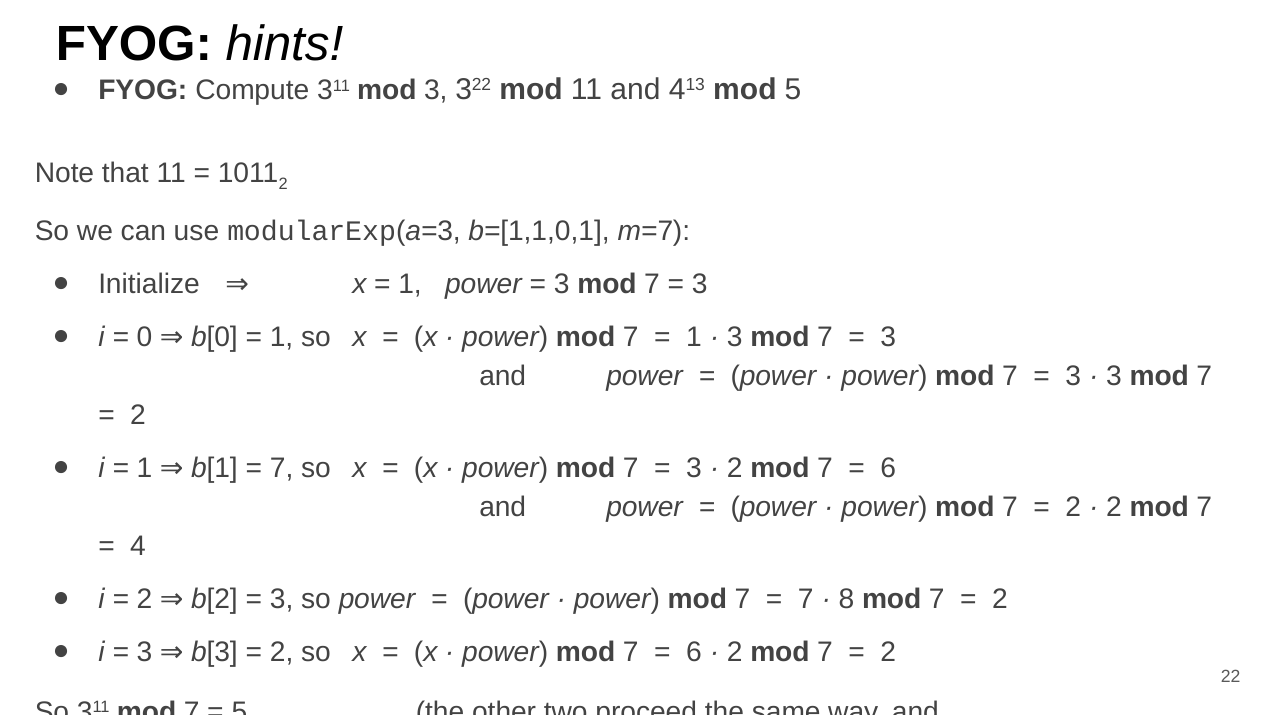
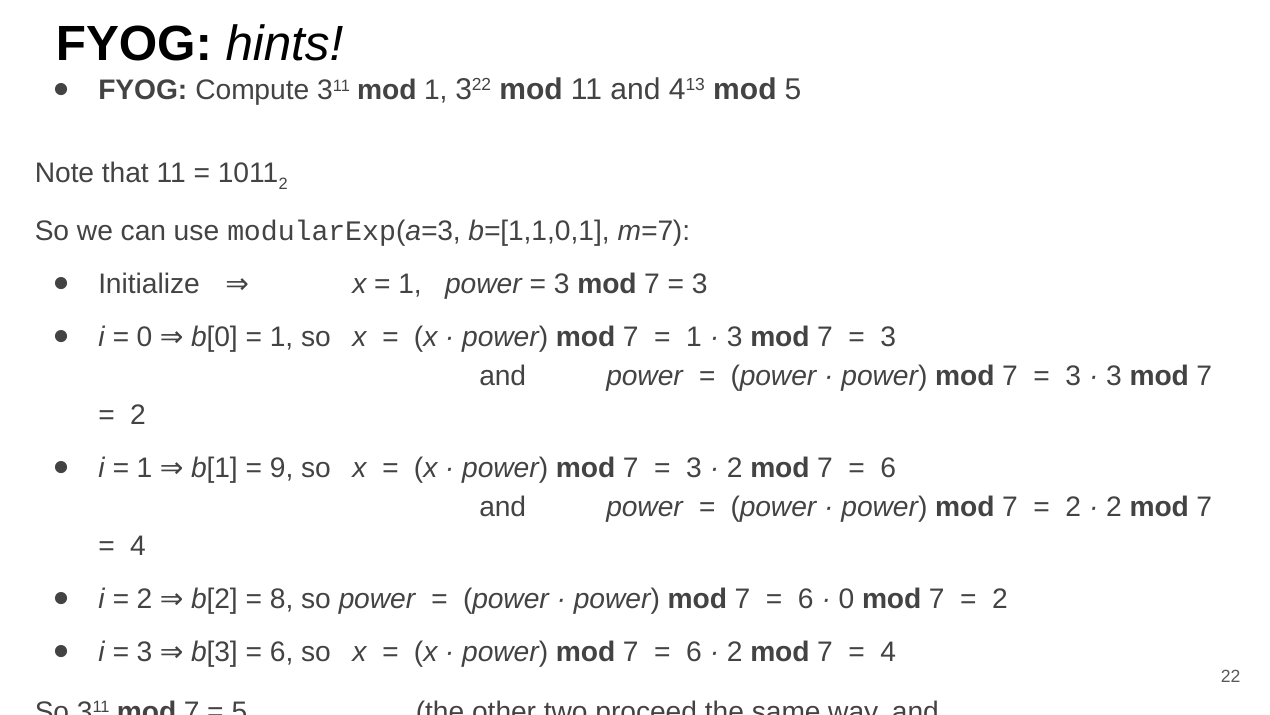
mod 3: 3 -> 1
7 at (282, 468): 7 -> 9
3 at (282, 598): 3 -> 8
7 at (806, 598): 7 -> 6
8 at (847, 598): 8 -> 0
2 at (282, 651): 2 -> 6
2 at (888, 651): 2 -> 4
